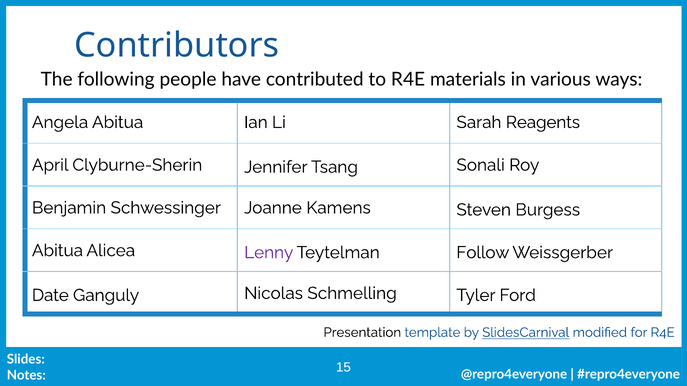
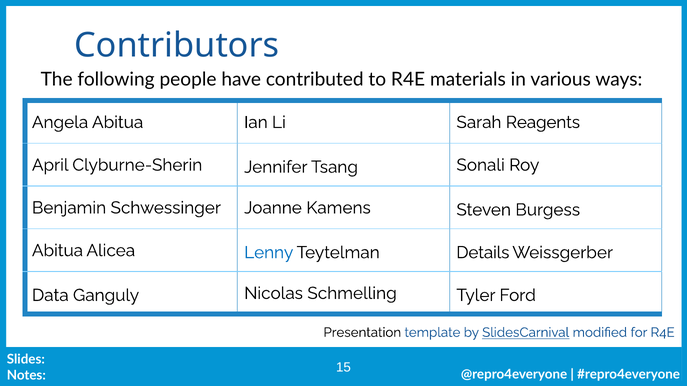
Lenny colour: purple -> blue
Follow: Follow -> Details
Date: Date -> Data
